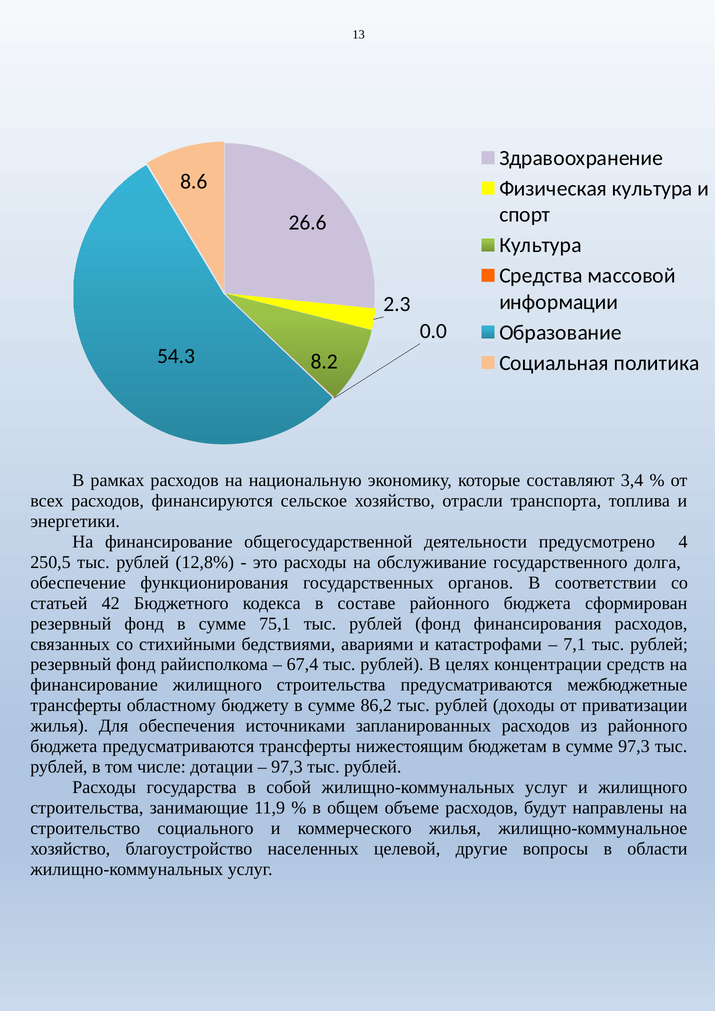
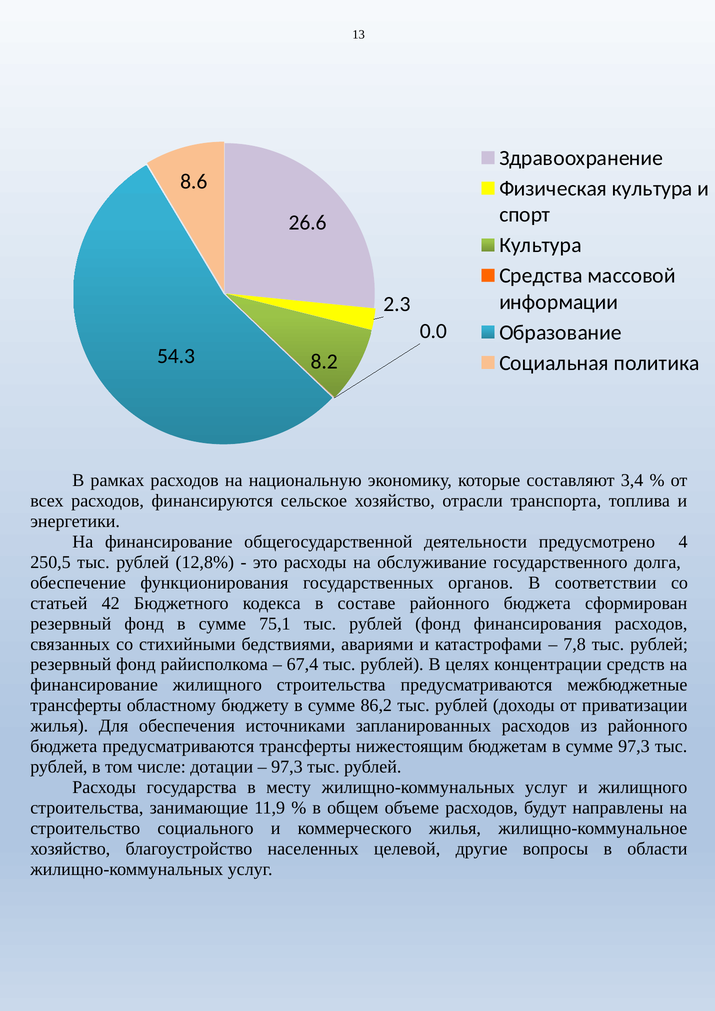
7,1: 7,1 -> 7,8
собой: собой -> месту
